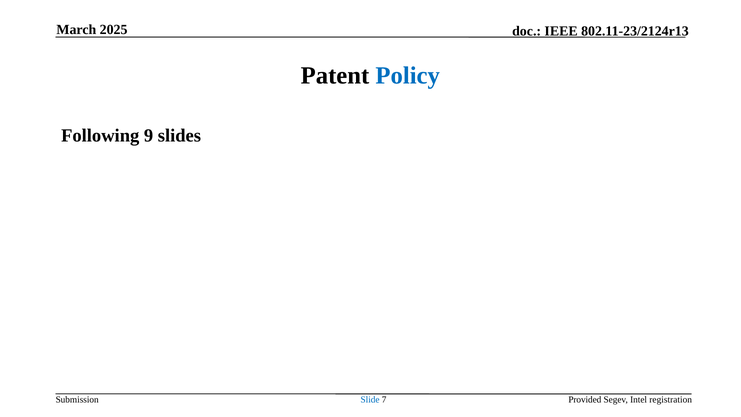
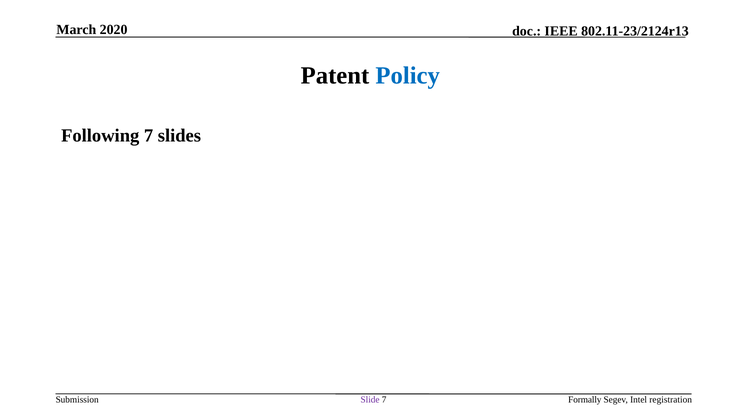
2025: 2025 -> 2020
Following 9: 9 -> 7
Slide colour: blue -> purple
Provided: Provided -> Formally
